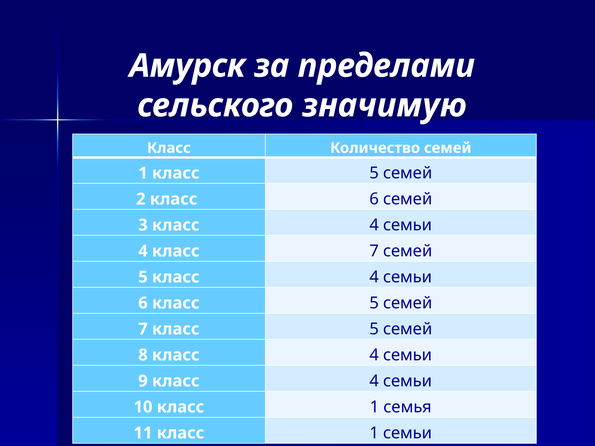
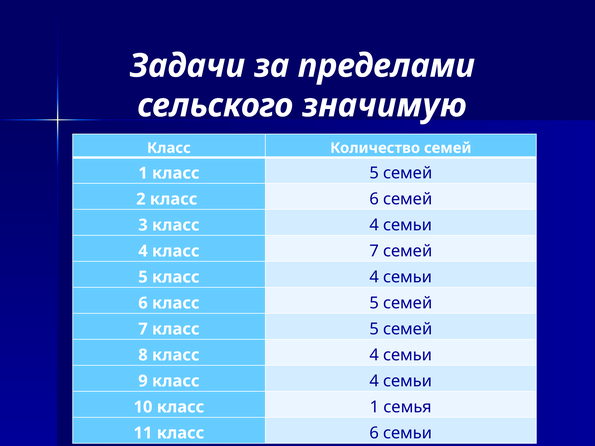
Амурск: Амурск -> Задачи
1 at (374, 433): 1 -> 6
